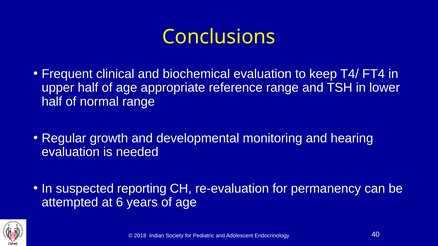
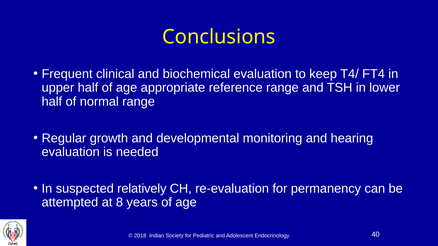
reporting: reporting -> relatively
6: 6 -> 8
